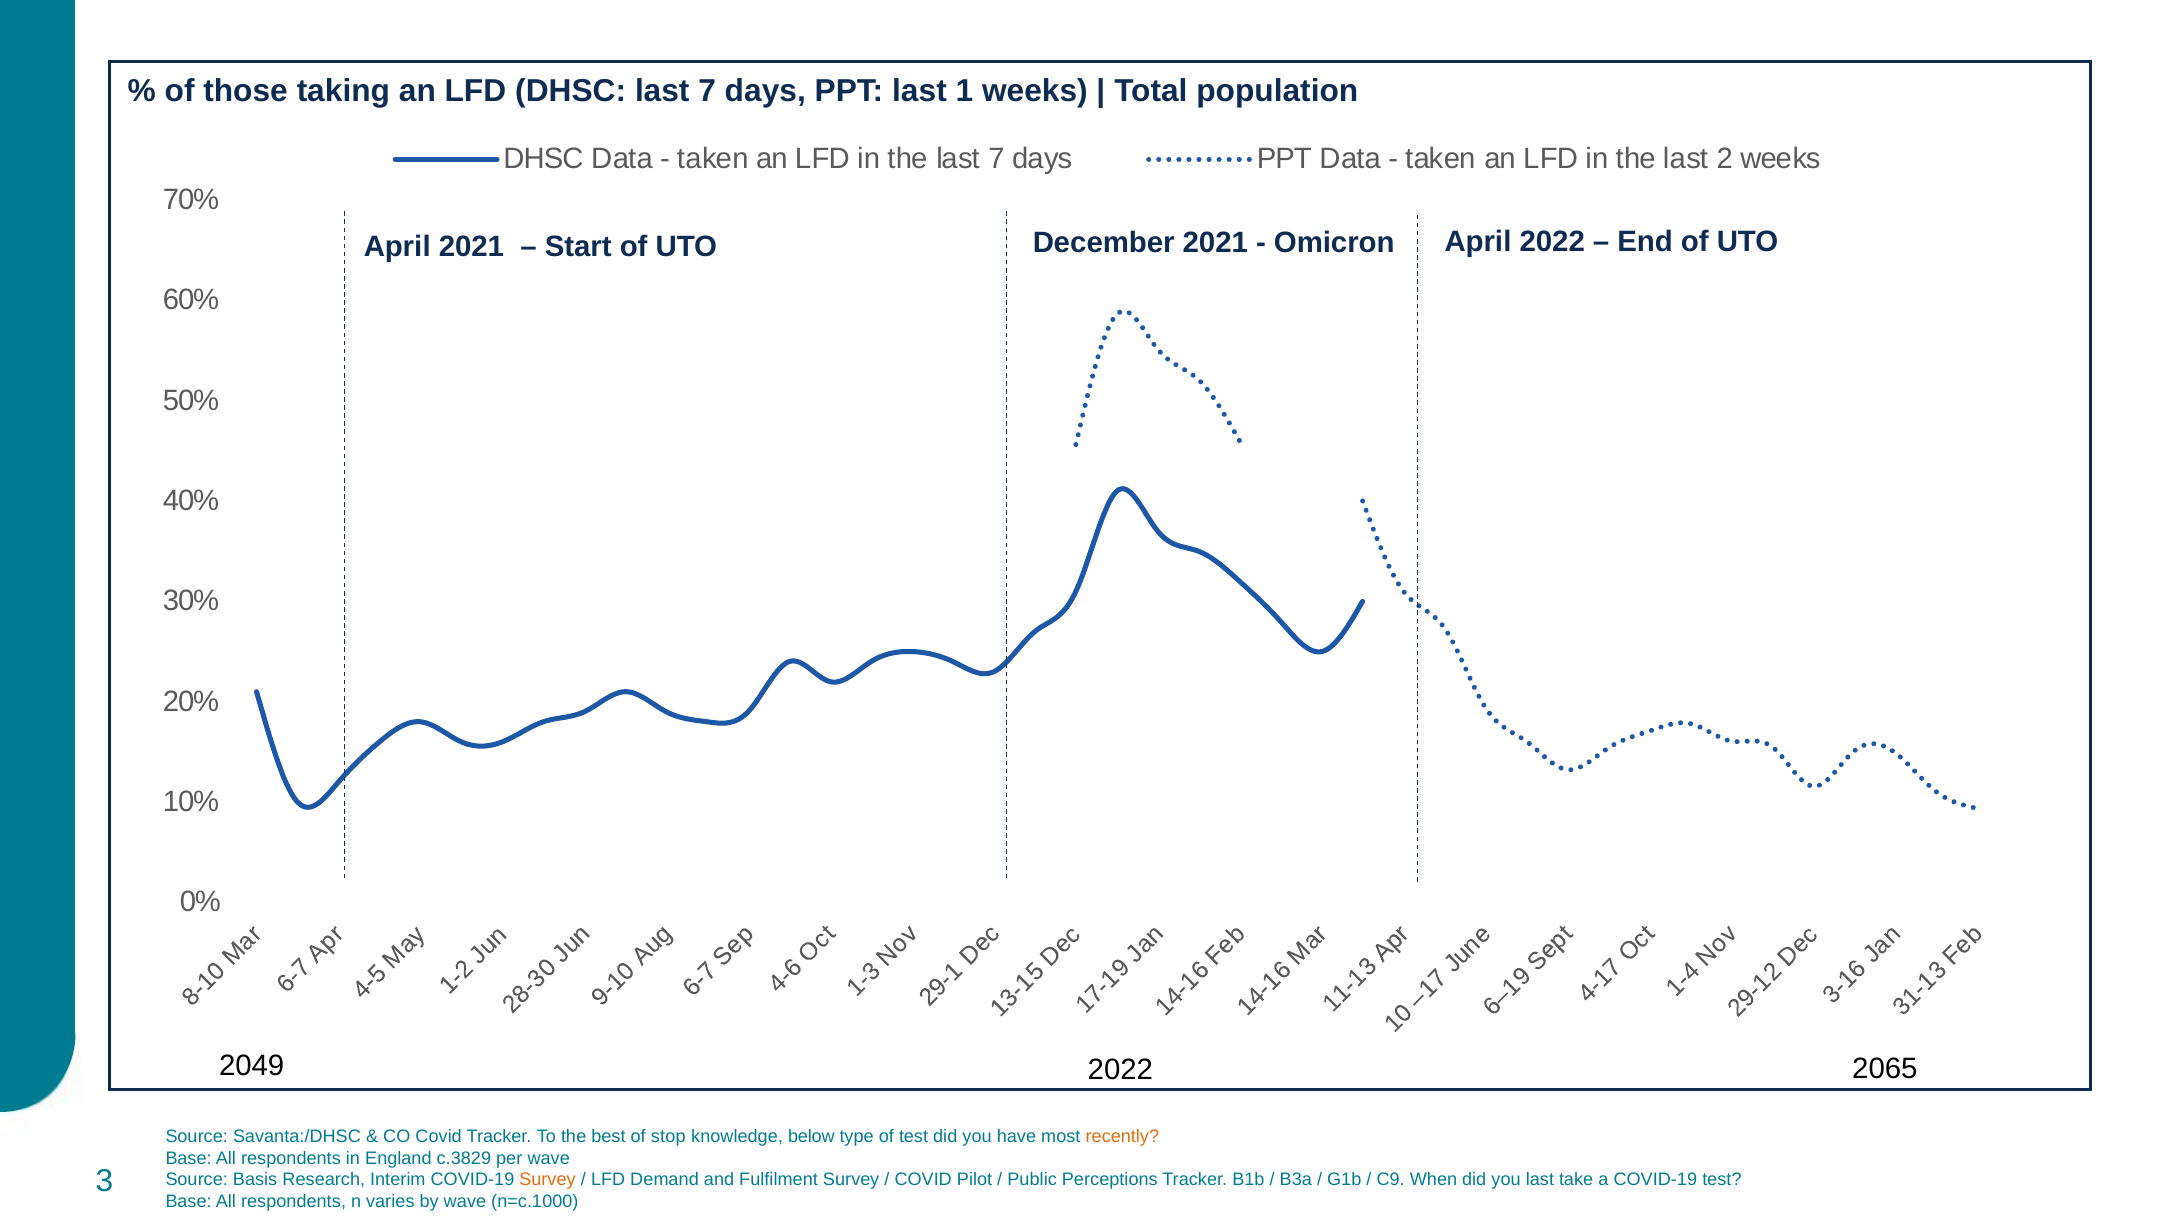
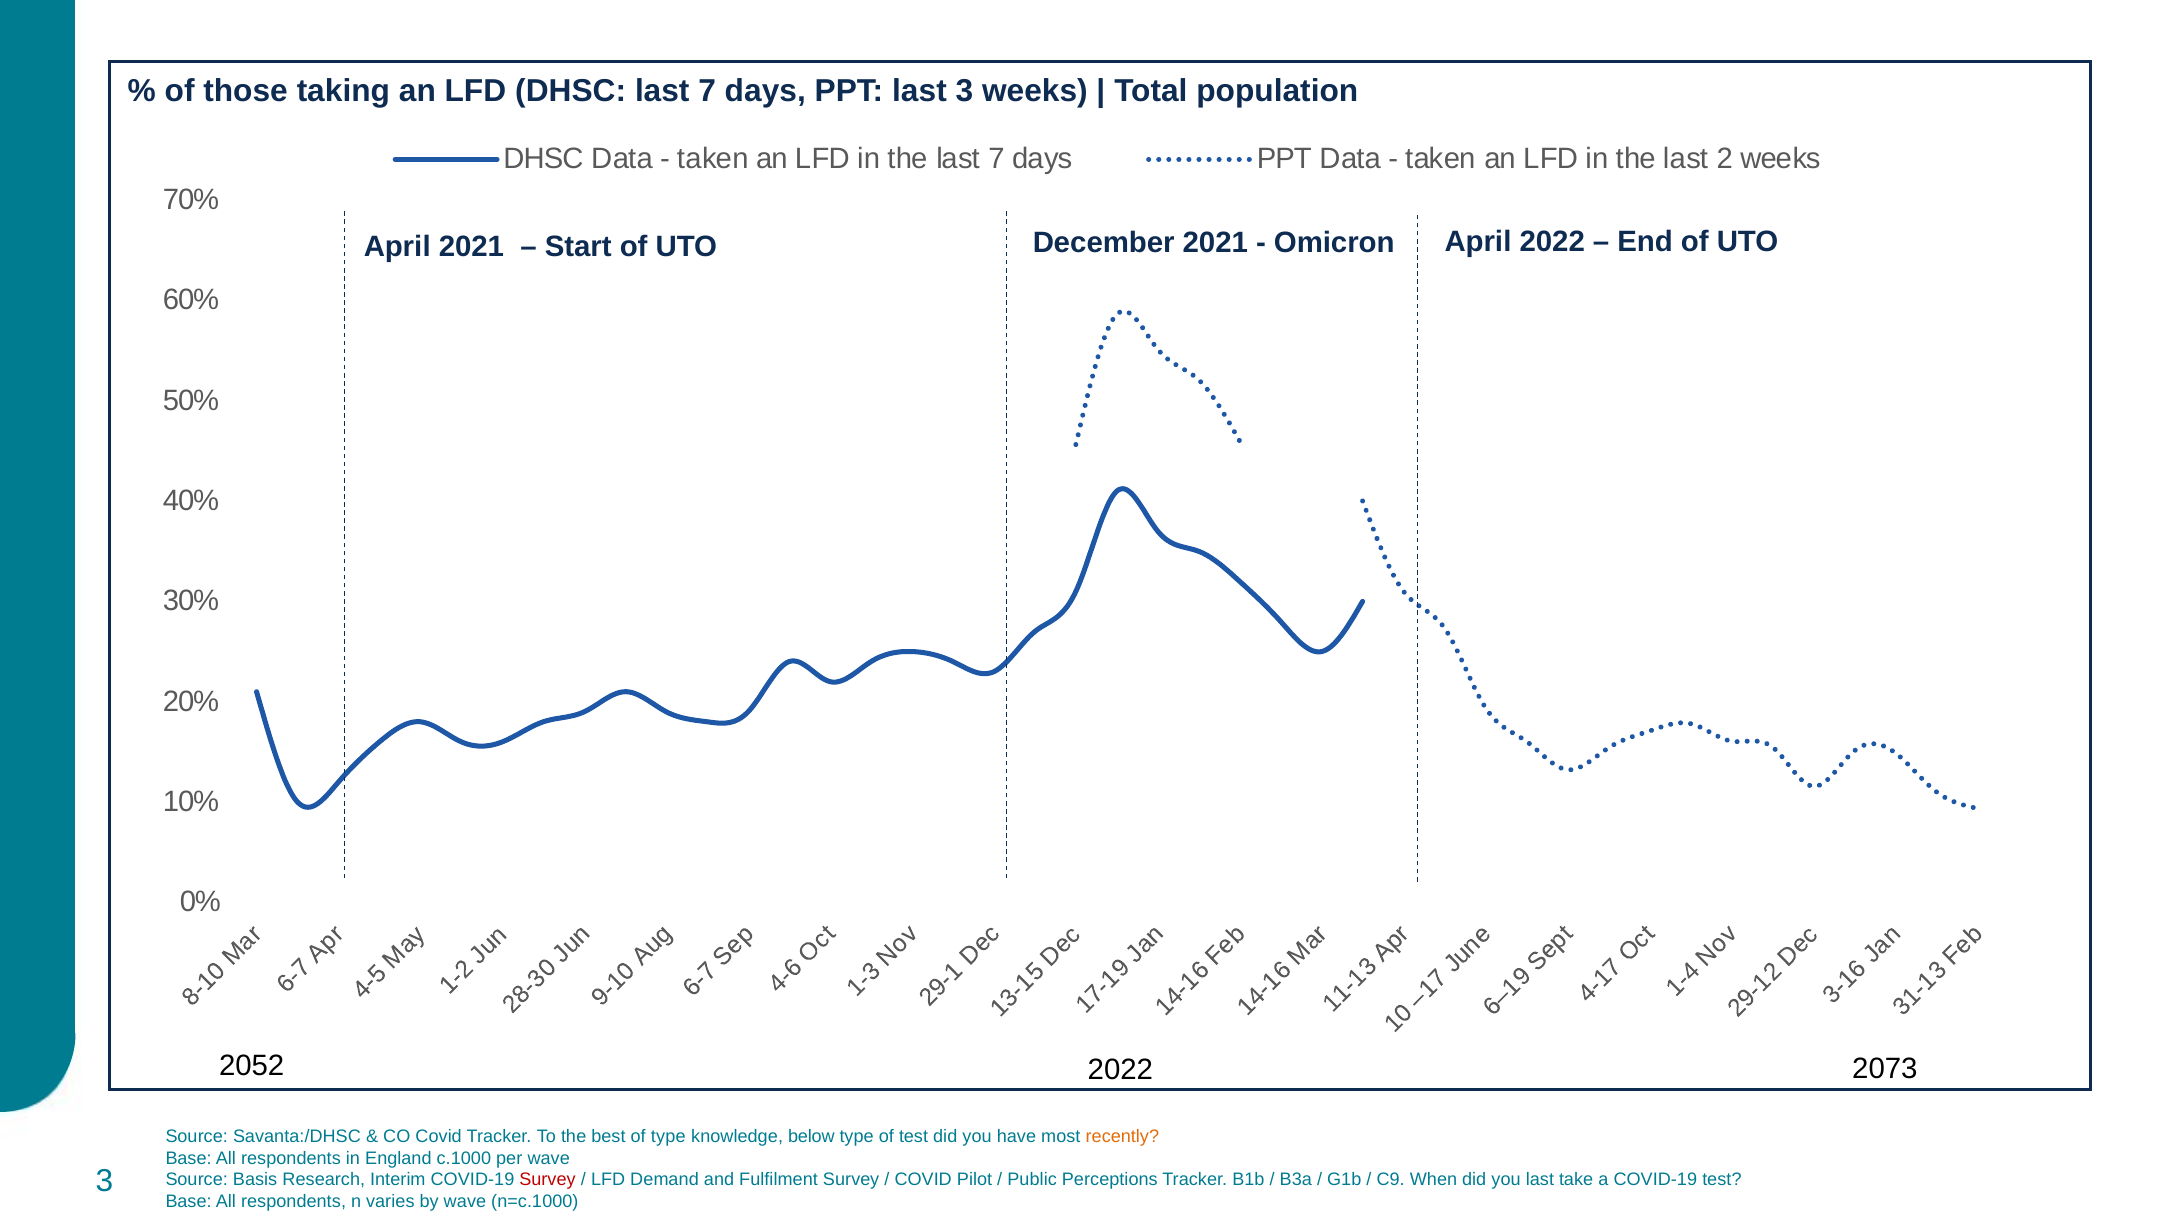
last 1: 1 -> 3
2049: 2049 -> 2052
2065: 2065 -> 2073
of stop: stop -> type
c.3829: c.3829 -> c.1000
Survey at (547, 1180) colour: orange -> red
